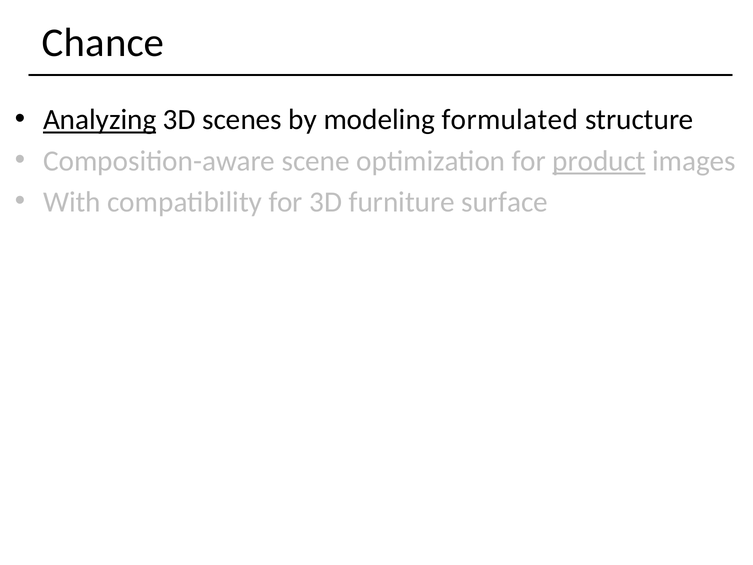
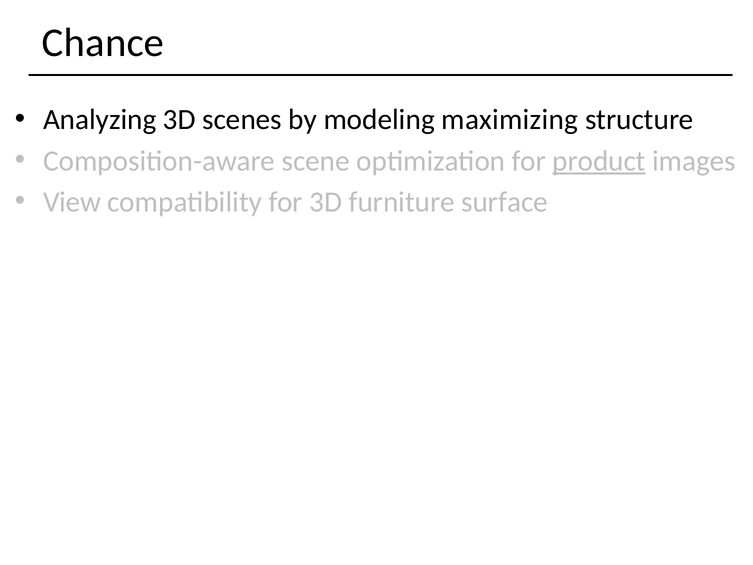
Analyzing underline: present -> none
formulated: formulated -> maximizing
With: With -> View
